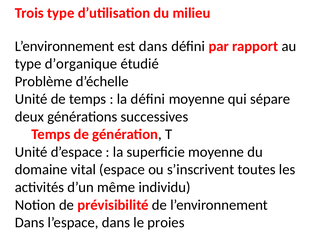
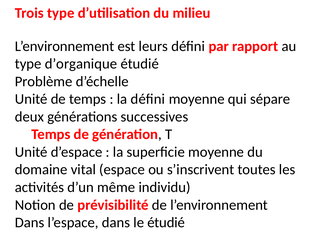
est dans: dans -> leurs
le proies: proies -> étudié
